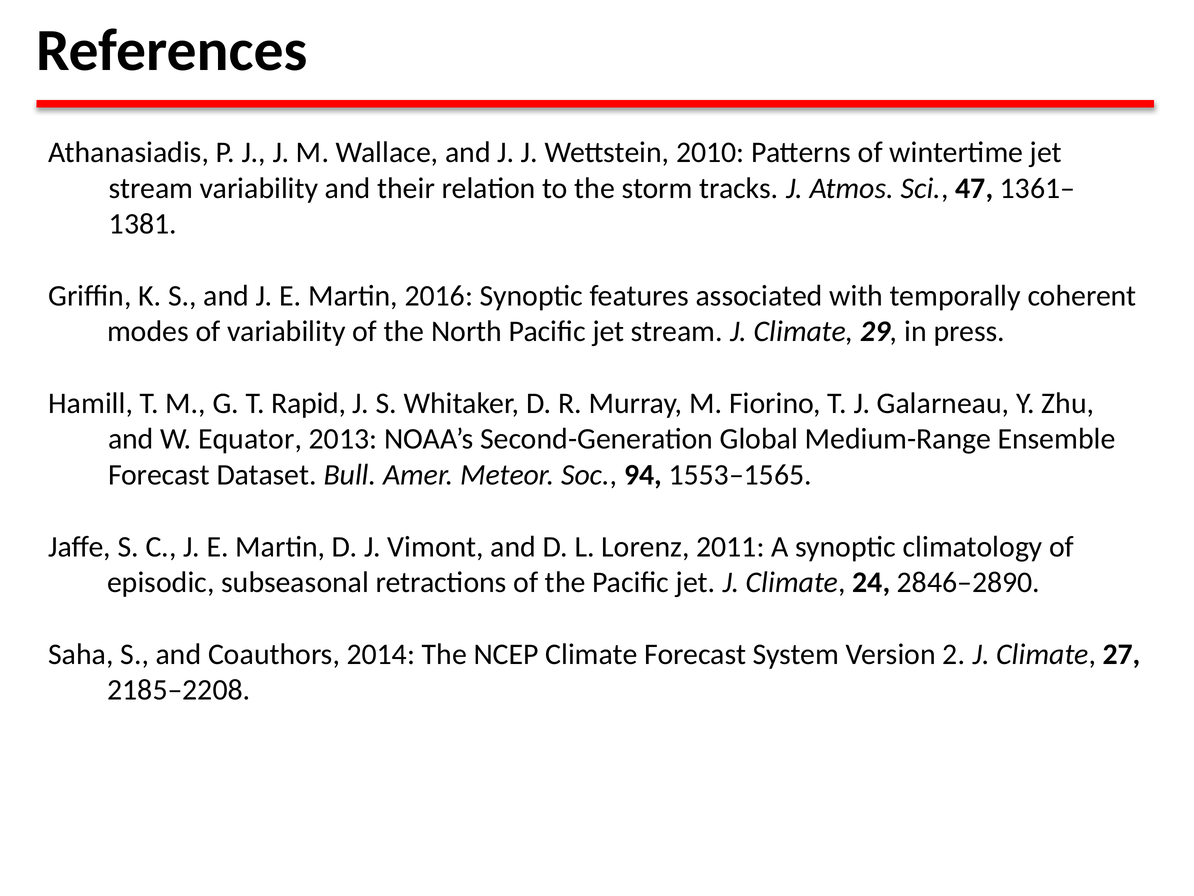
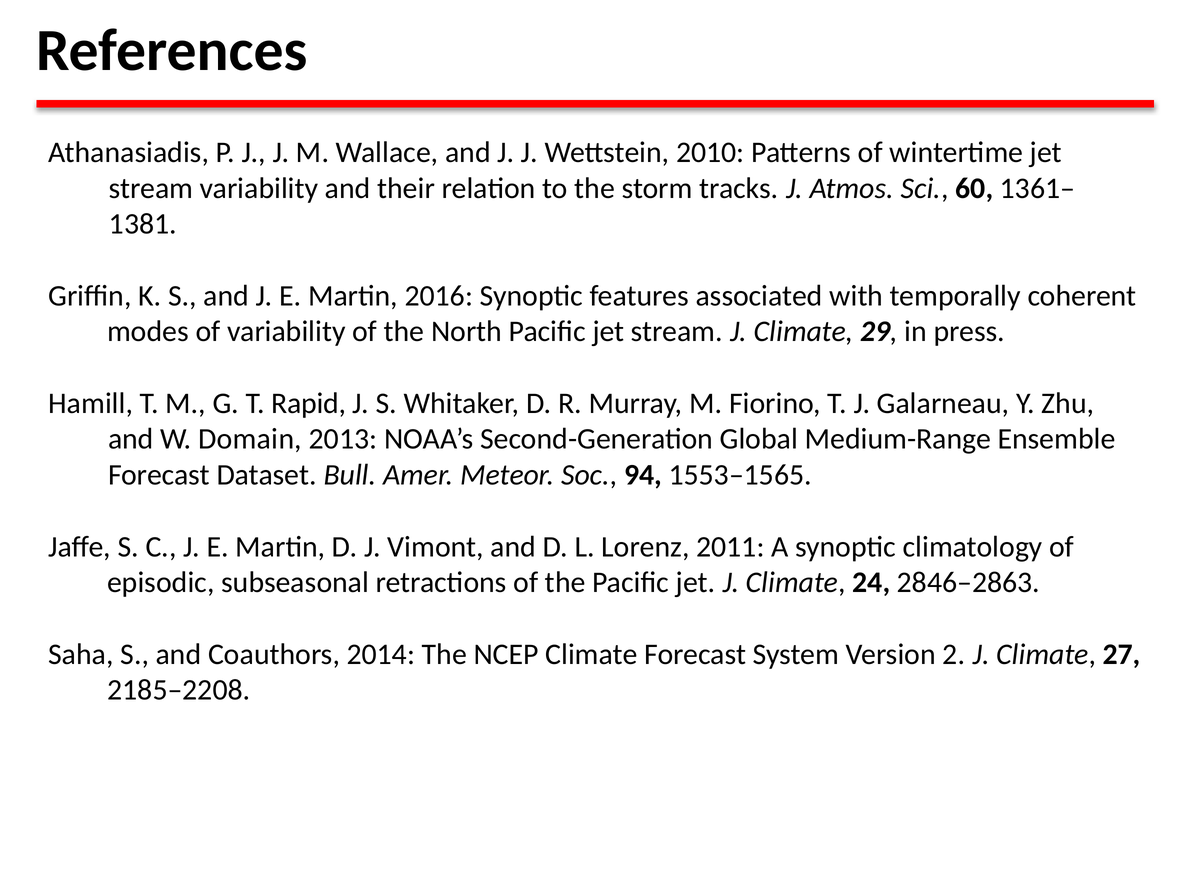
47: 47 -> 60
Equator: Equator -> Domain
2846–2890: 2846–2890 -> 2846–2863
